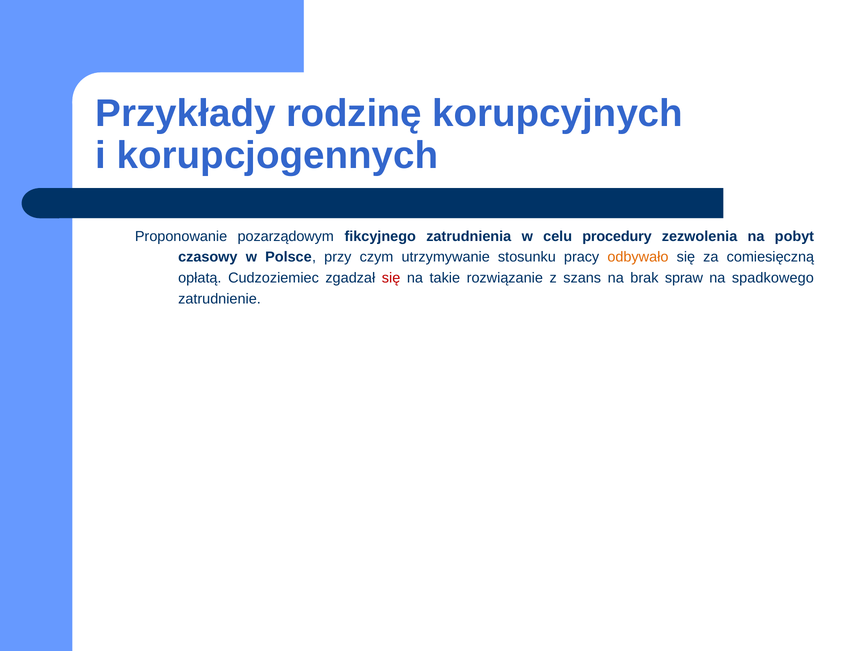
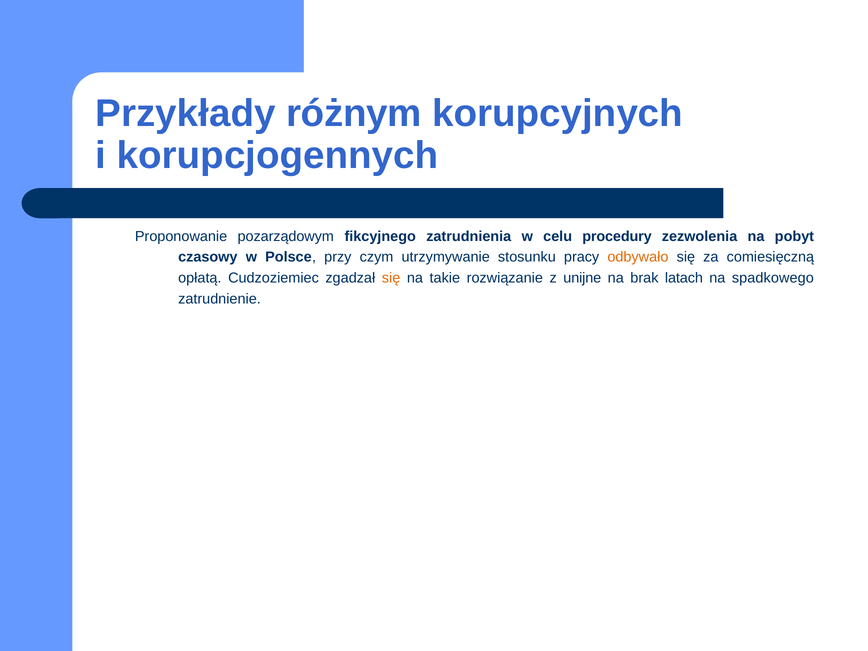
rodzinę: rodzinę -> różnym
się at (391, 278) colour: red -> orange
szans: szans -> unijne
spraw: spraw -> latach
